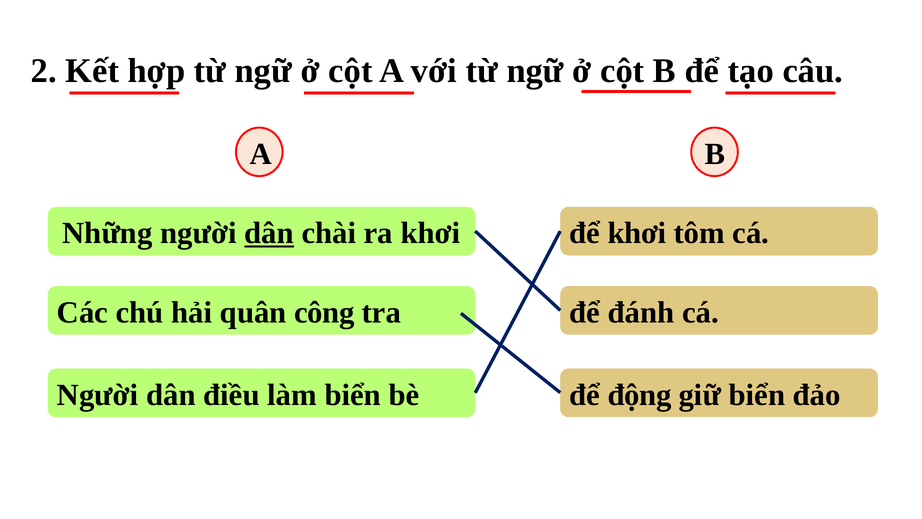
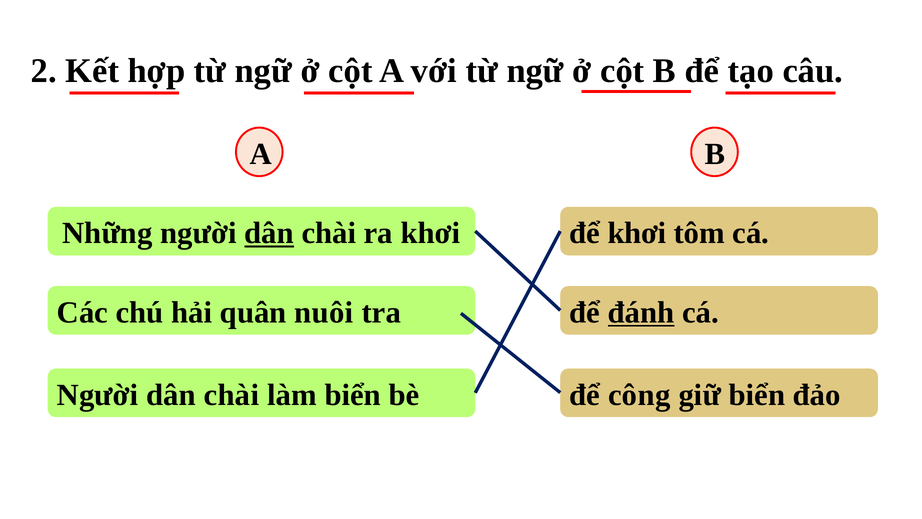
công: công -> nuôi
đánh underline: none -> present
điều at (232, 395): điều -> chài
động: động -> công
